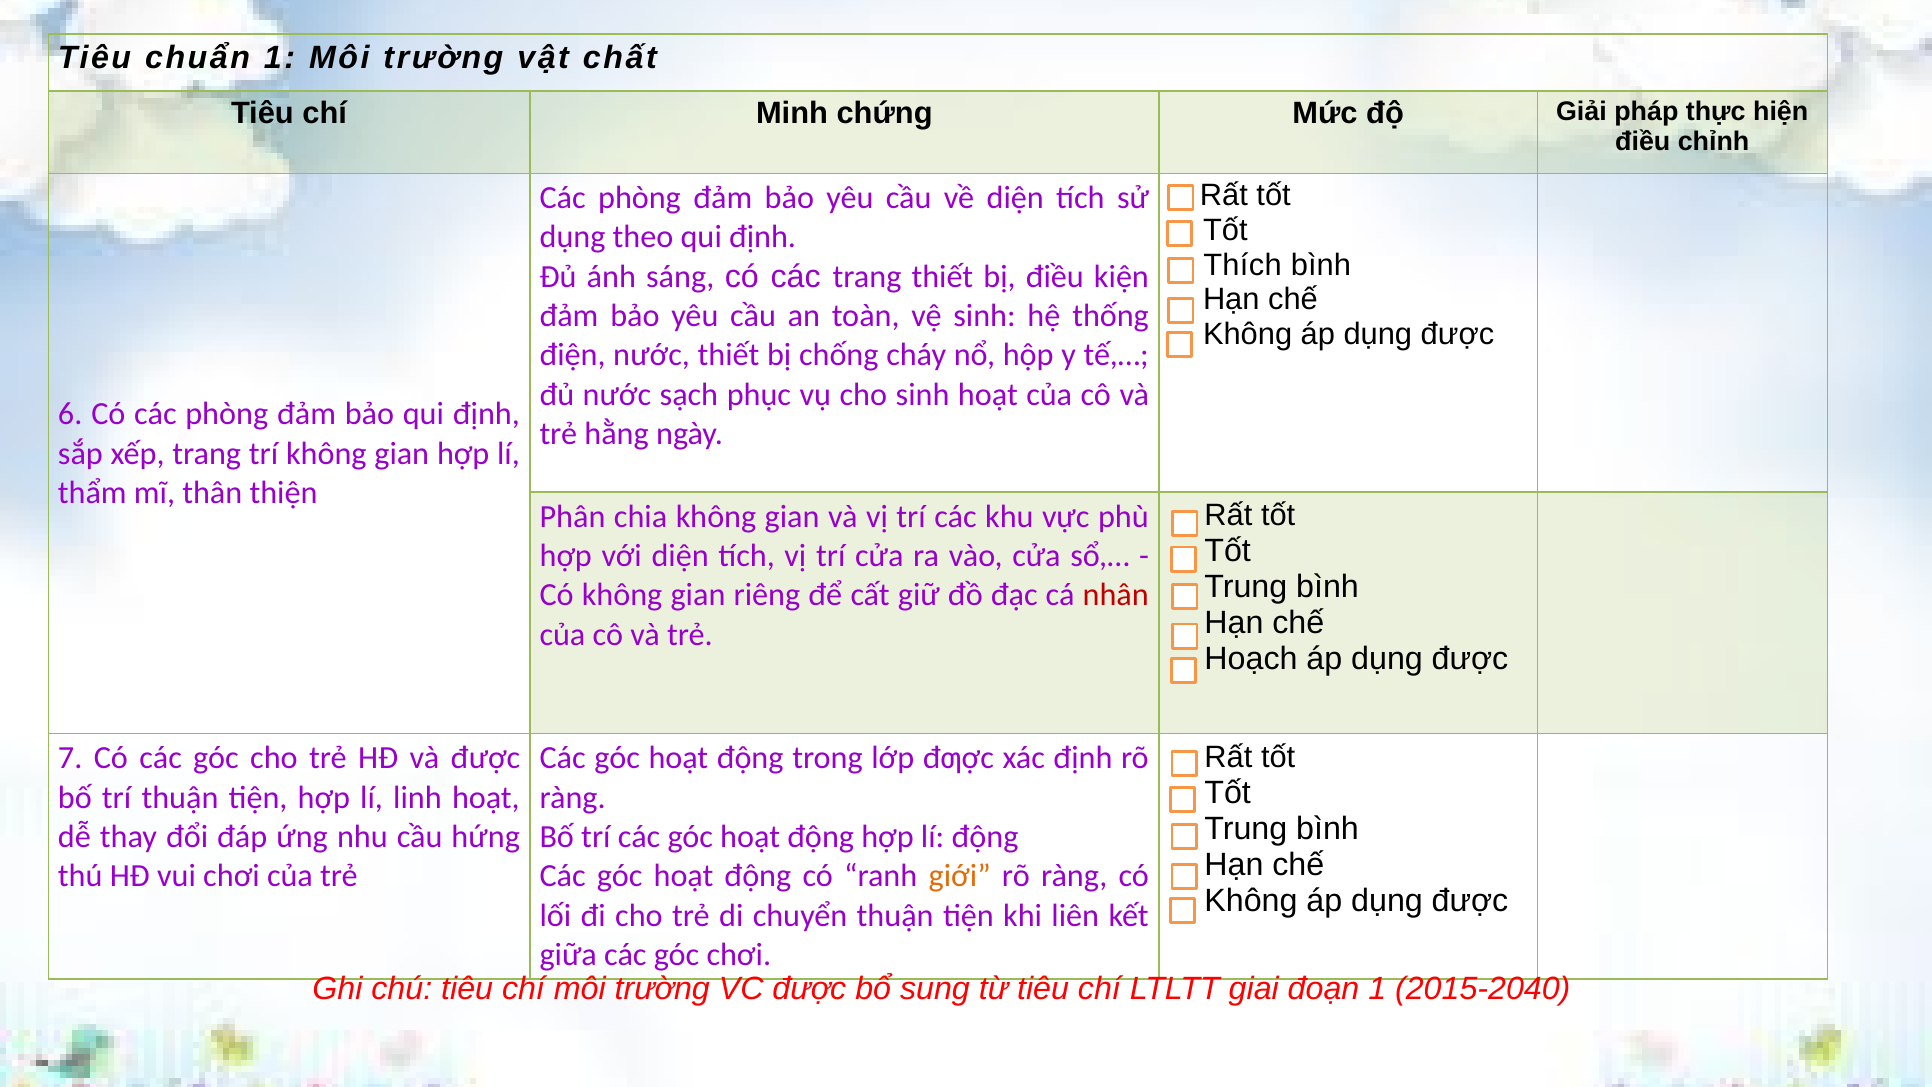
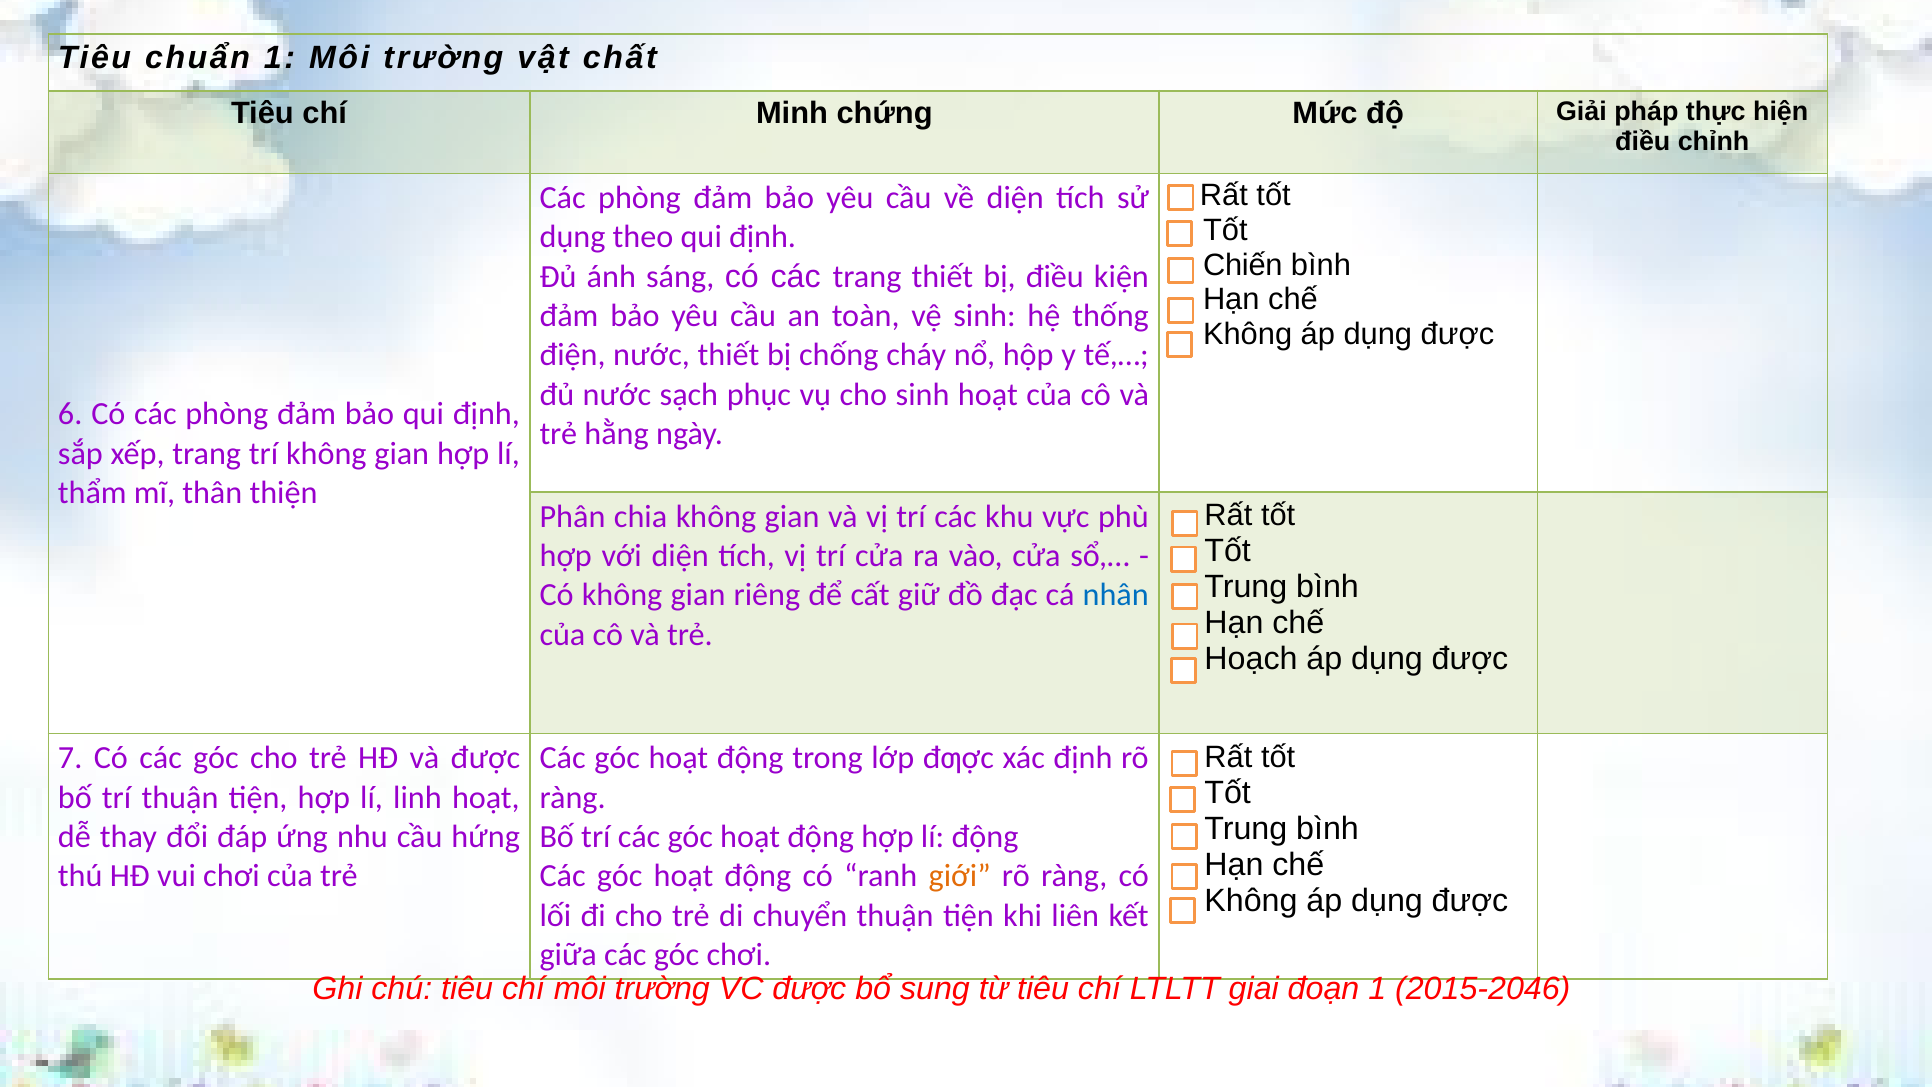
Thích: Thích -> Chiến
nhân colour: red -> blue
2015-2040: 2015-2040 -> 2015-2046
